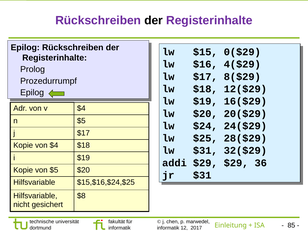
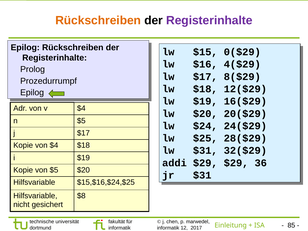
Rückschreiben at (98, 20) colour: purple -> orange
